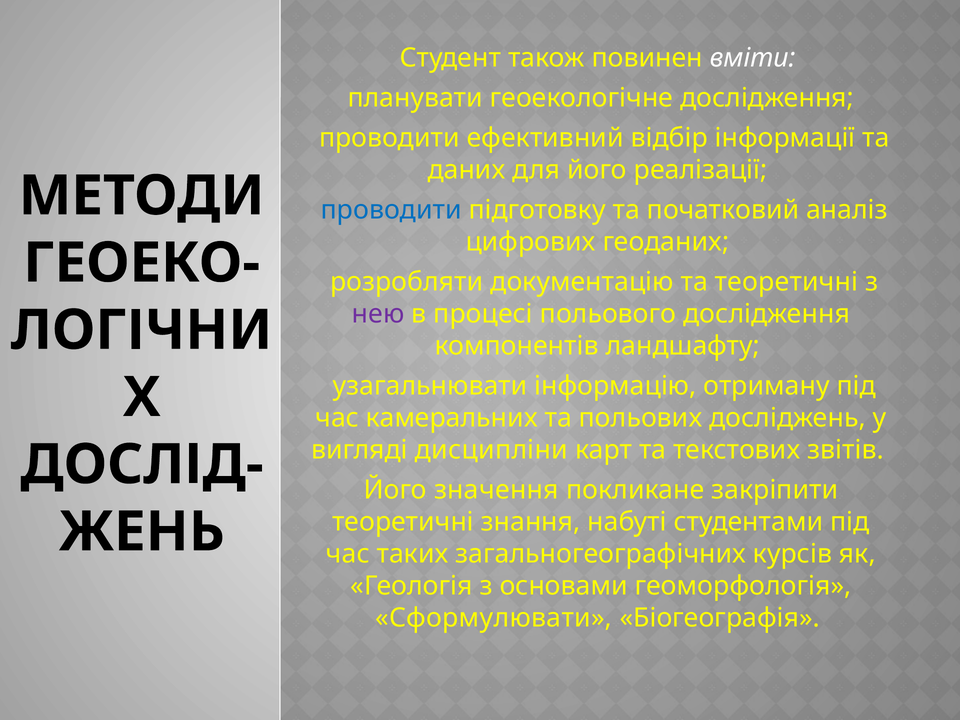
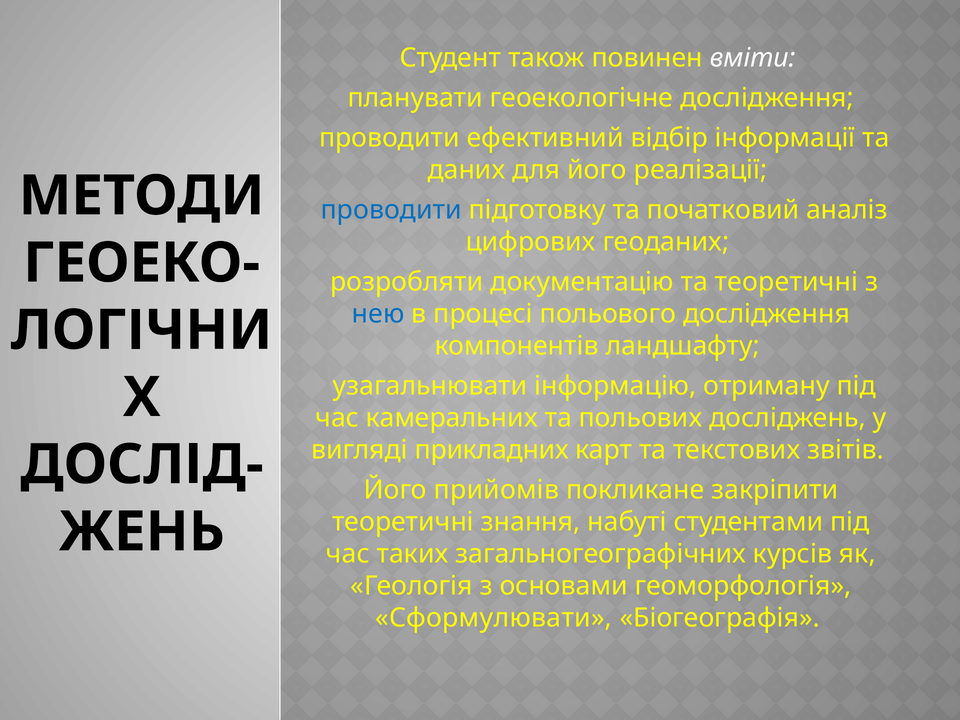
нею colour: purple -> blue
дисципліни: дисципліни -> прикладних
значення: значення -> прийомів
